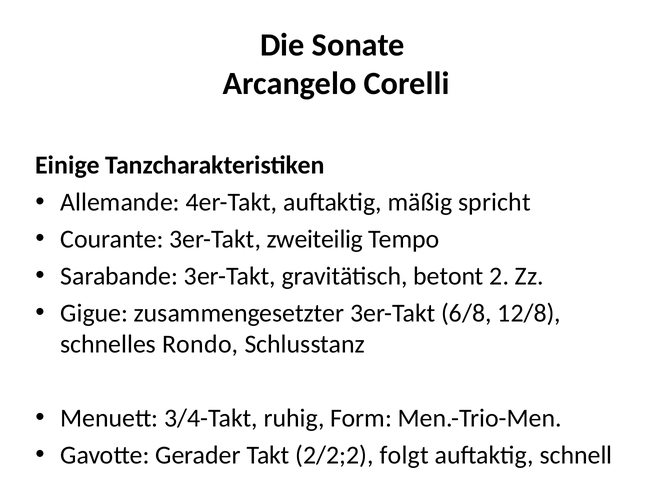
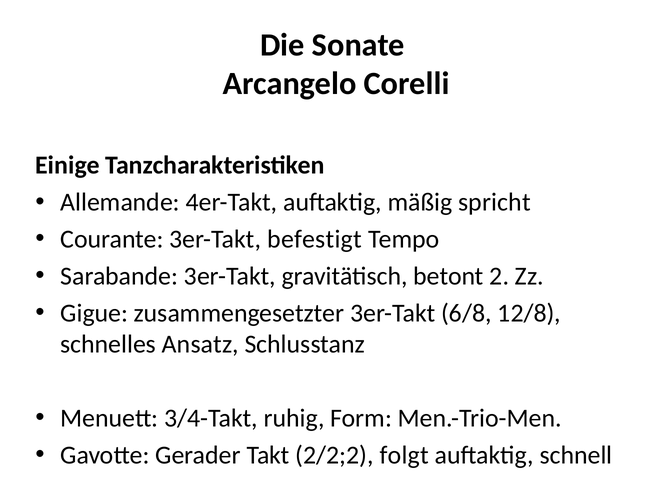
zweiteilig: zweiteilig -> befestigt
Rondo: Rondo -> Ansatz
